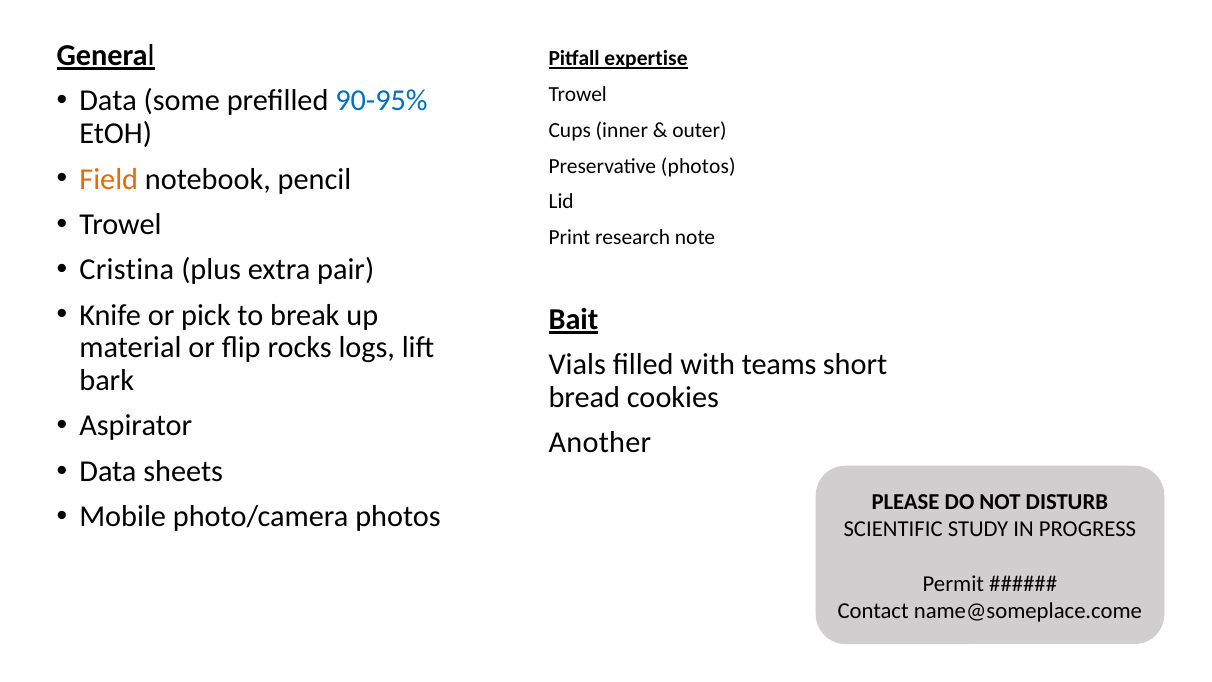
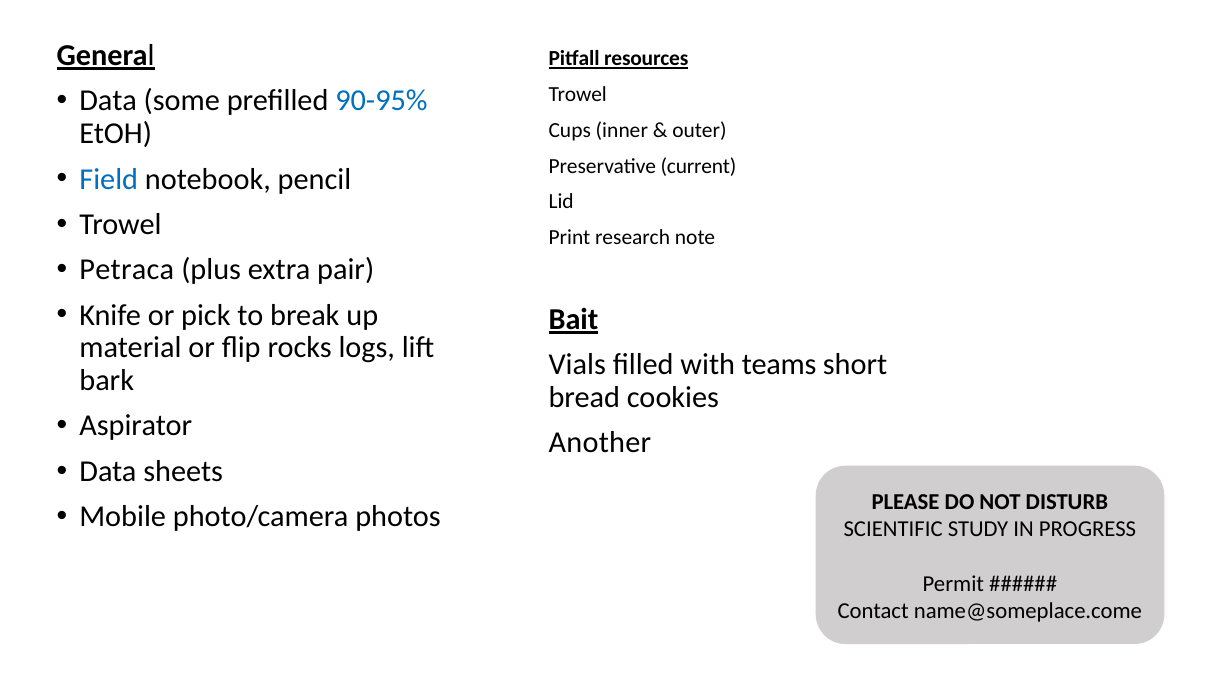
expertise: expertise -> resources
Preservative photos: photos -> current
Field colour: orange -> blue
Cristina: Cristina -> Petraca
